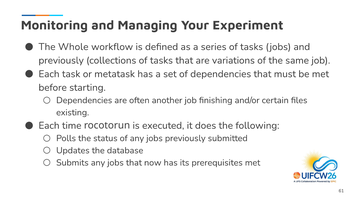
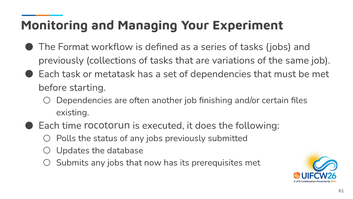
Whole: Whole -> Format
